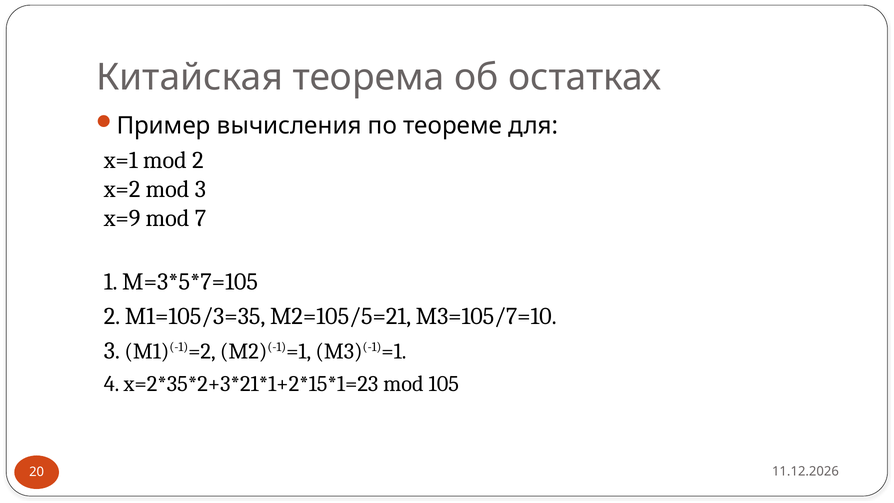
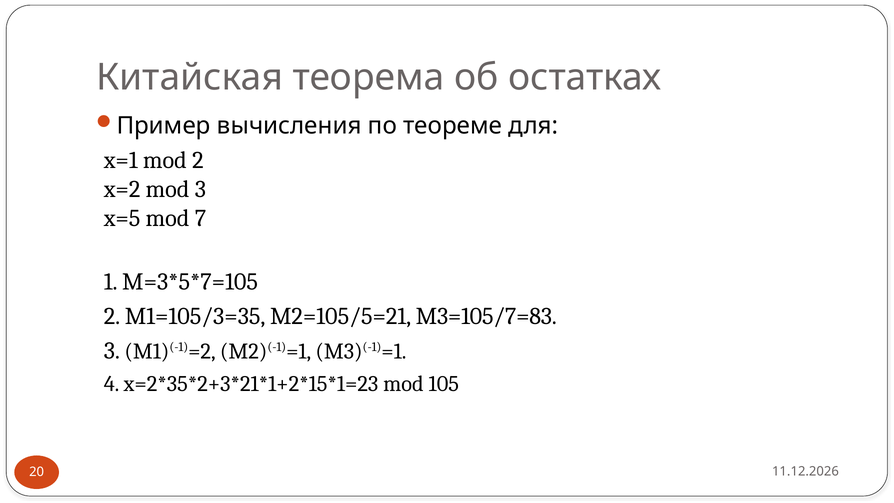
x=9: x=9 -> x=5
M3=105/7=10: M3=105/7=10 -> M3=105/7=83
